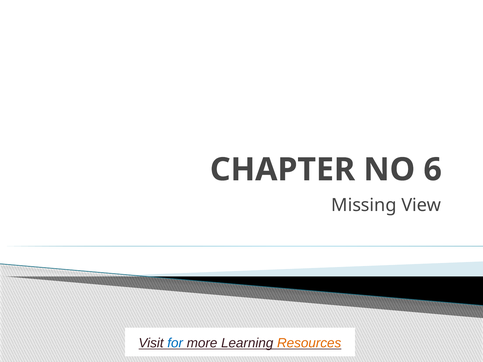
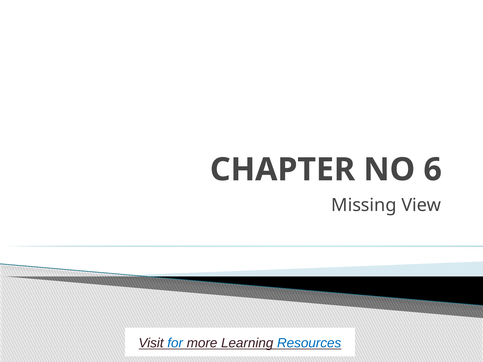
Resources colour: orange -> blue
